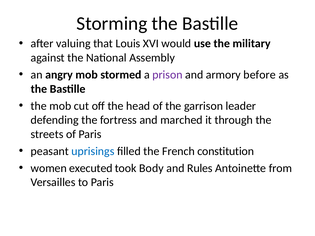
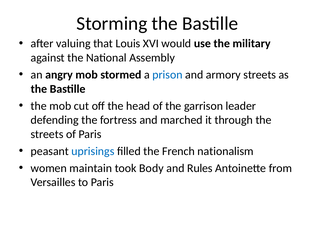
prison colour: purple -> blue
armory before: before -> streets
constitution: constitution -> nationalism
executed: executed -> maintain
